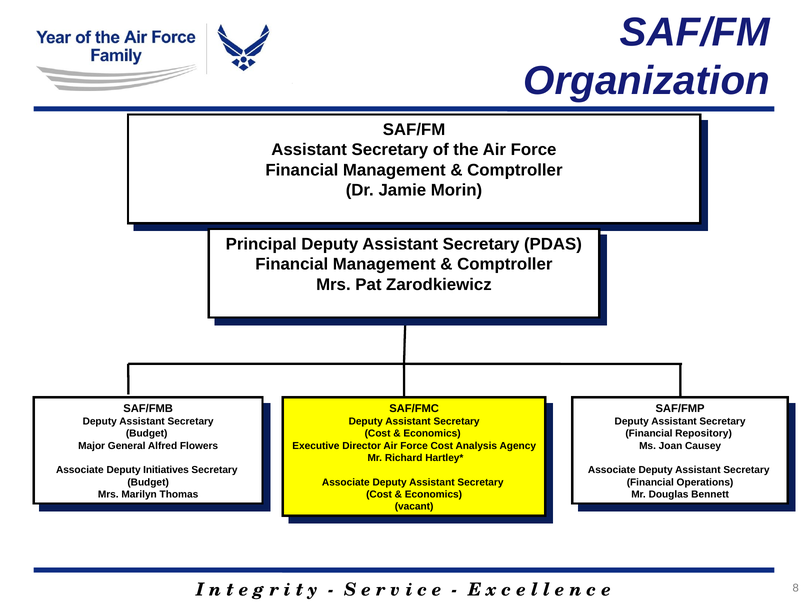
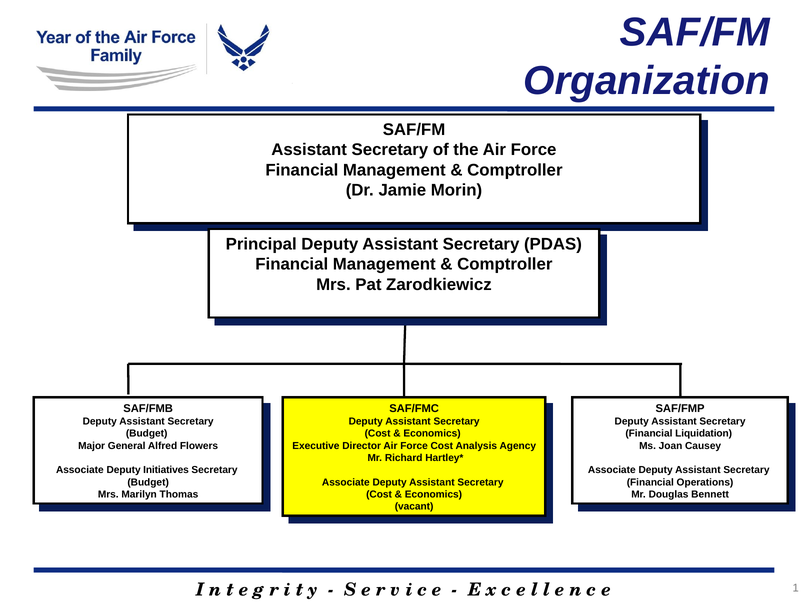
Repository: Repository -> Liquidation
8: 8 -> 1
